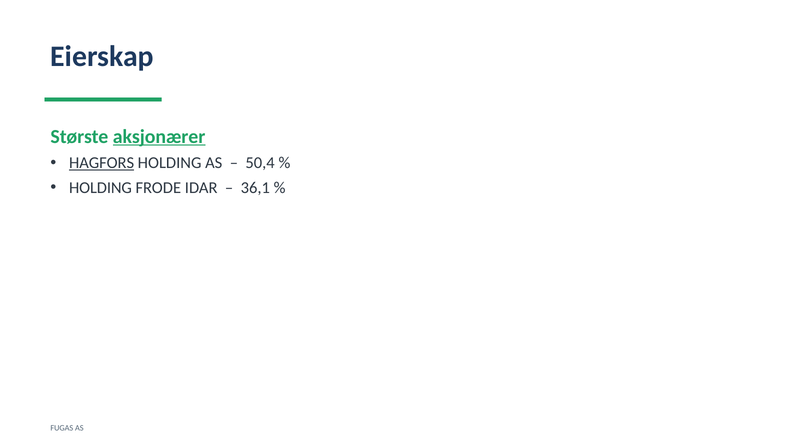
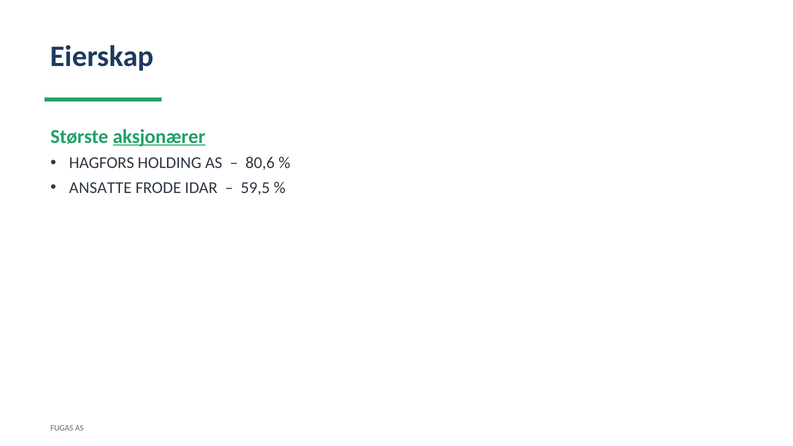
HAGFORS underline: present -> none
50,4: 50,4 -> 80,6
HOLDING at (100, 188): HOLDING -> ANSATTE
36,1: 36,1 -> 59,5
